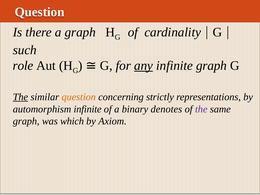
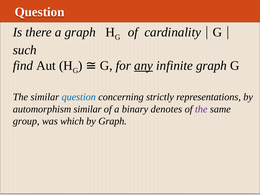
role: role -> find
The at (20, 97) underline: present -> none
question at (79, 97) colour: orange -> blue
automorphism infinite: infinite -> similar
graph at (26, 121): graph -> group
by Axiom: Axiom -> Graph
